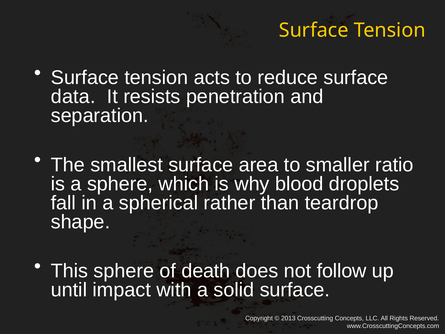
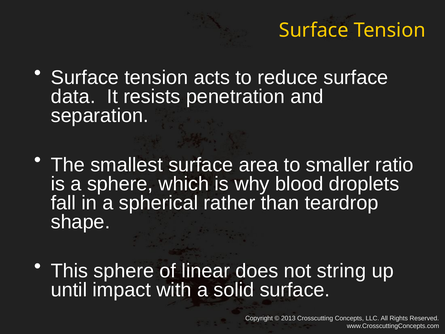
death: death -> linear
follow: follow -> string
